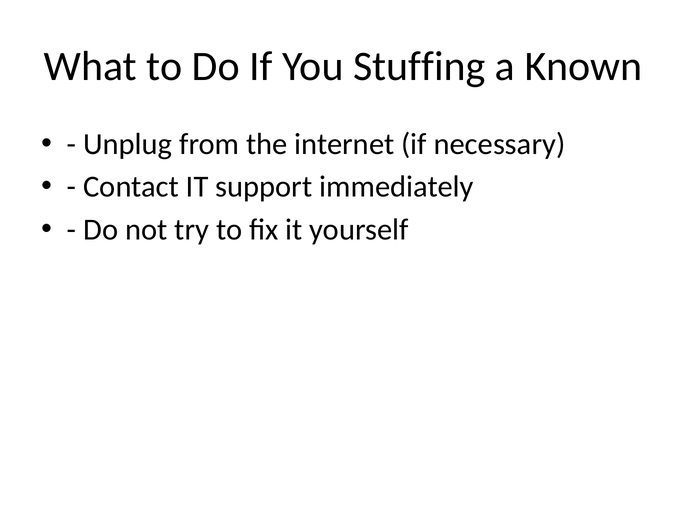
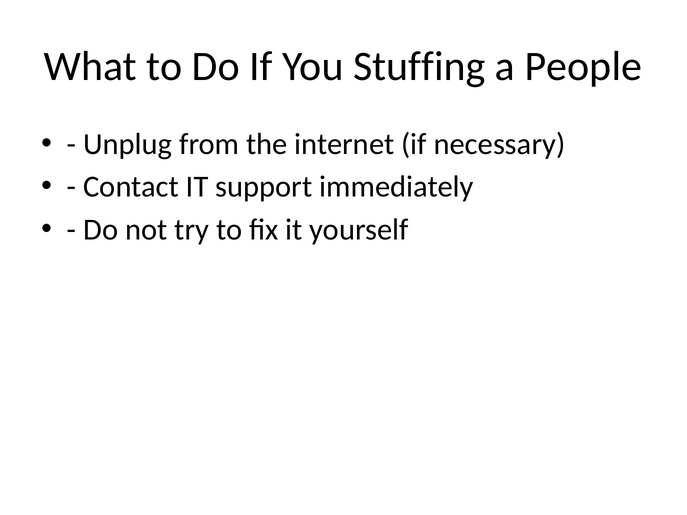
Known: Known -> People
